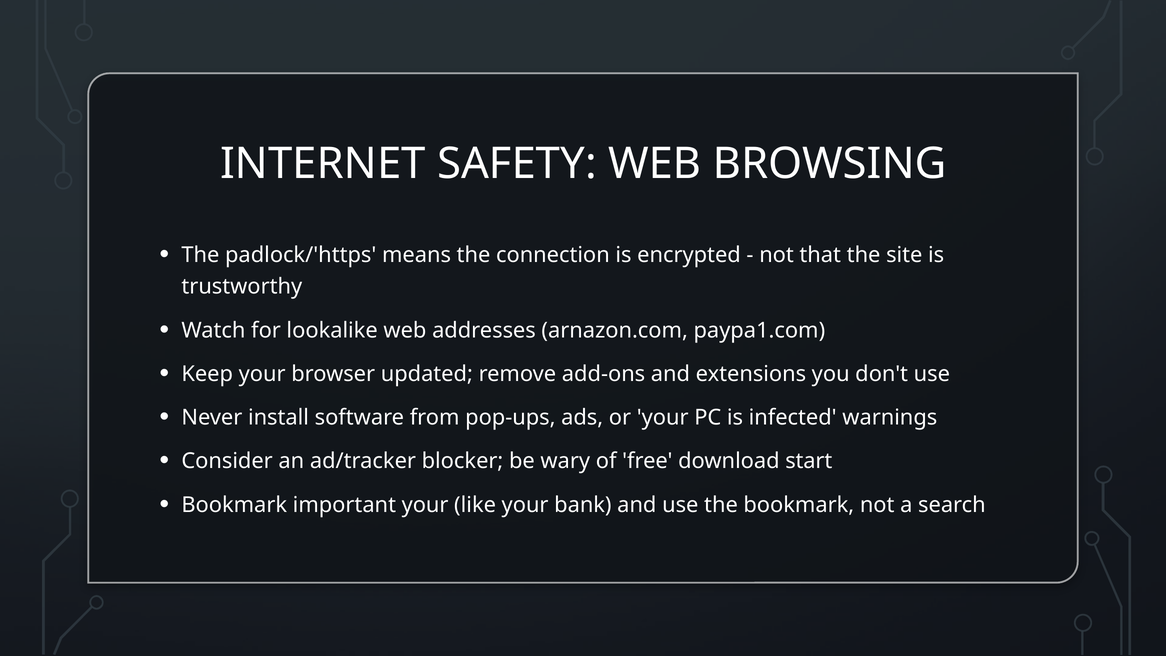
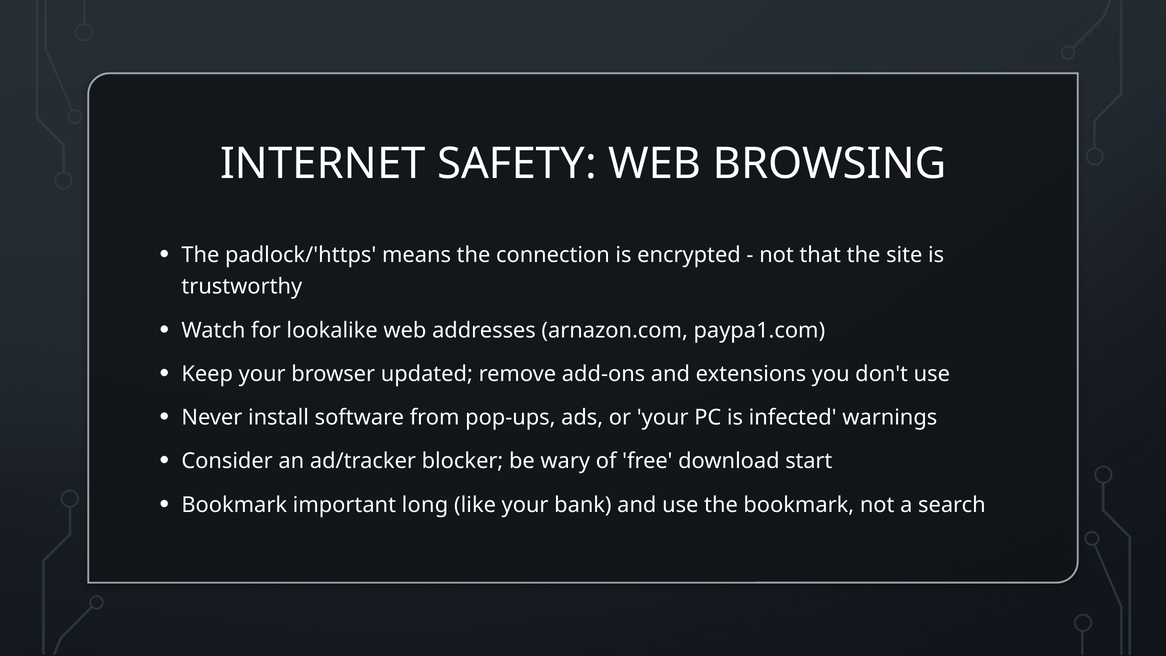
important your: your -> long
